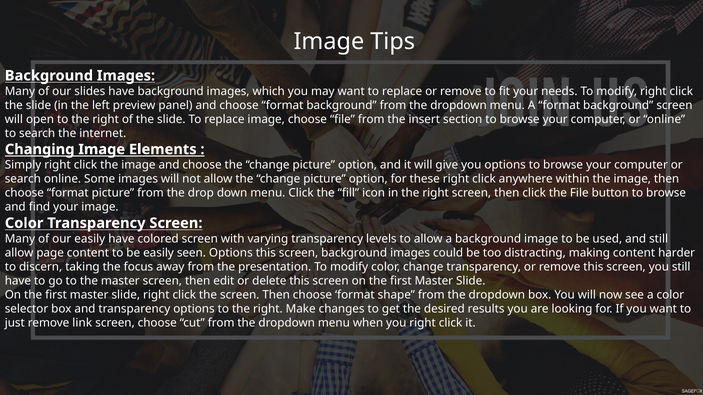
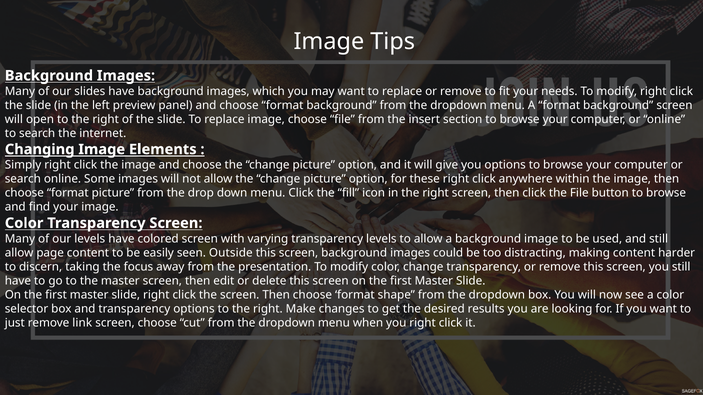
our easily: easily -> levels
seen Options: Options -> Outside
